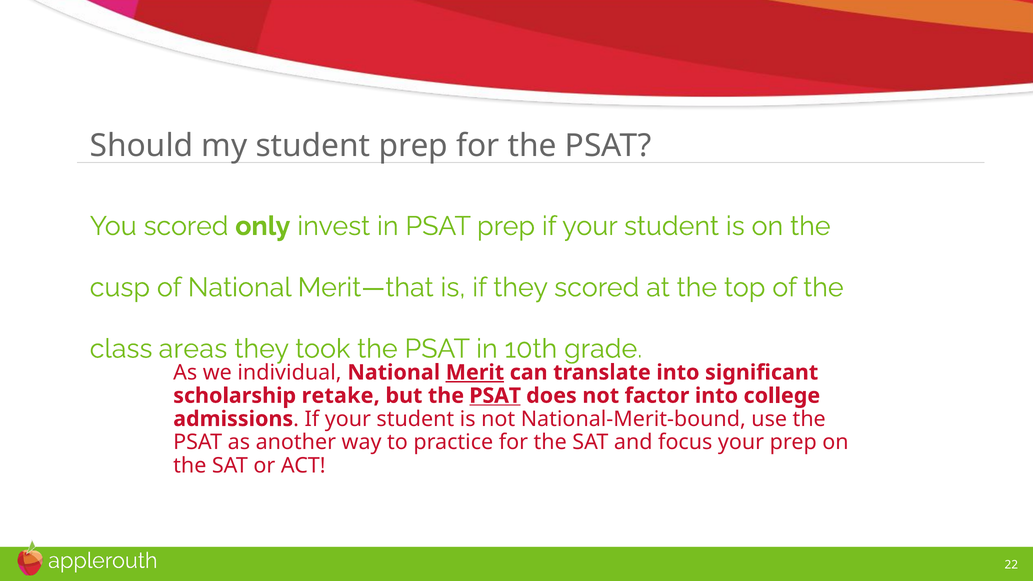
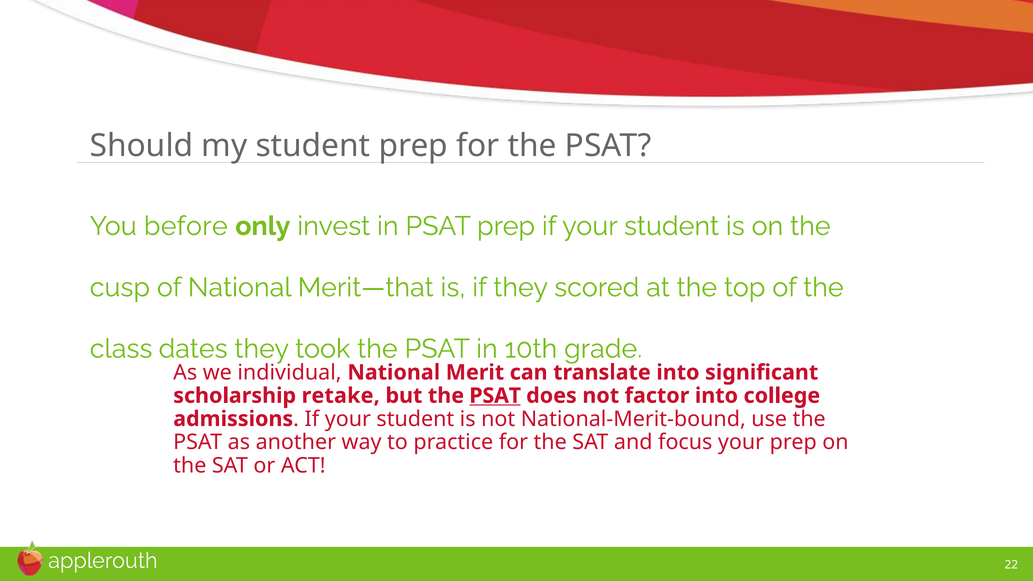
You scored: scored -> before
areas: areas -> dates
Merit underline: present -> none
